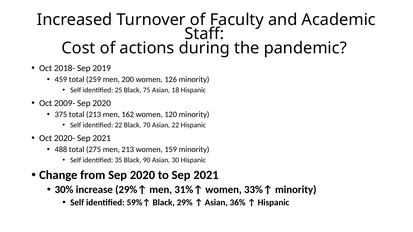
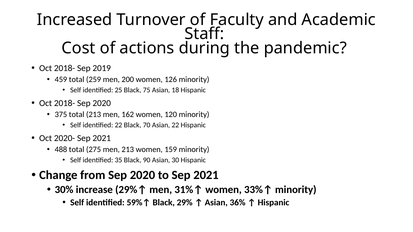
2009- at (65, 103): 2009- -> 2018-
